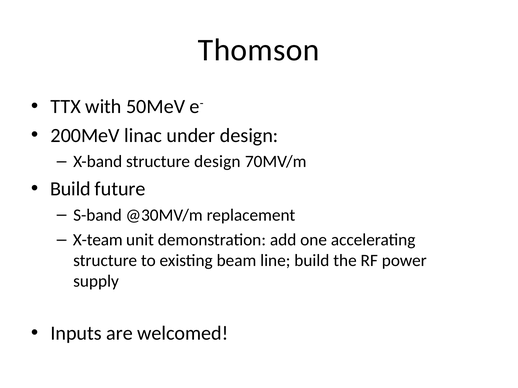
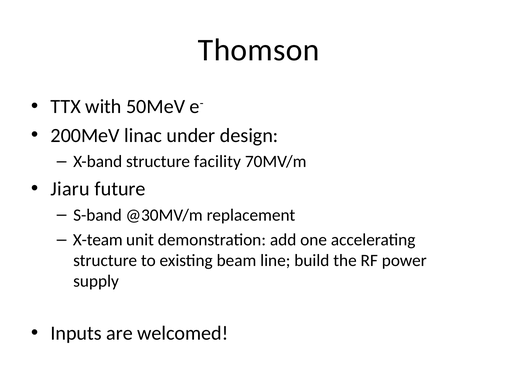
structure design: design -> facility
Build at (70, 189): Build -> Jiaru
